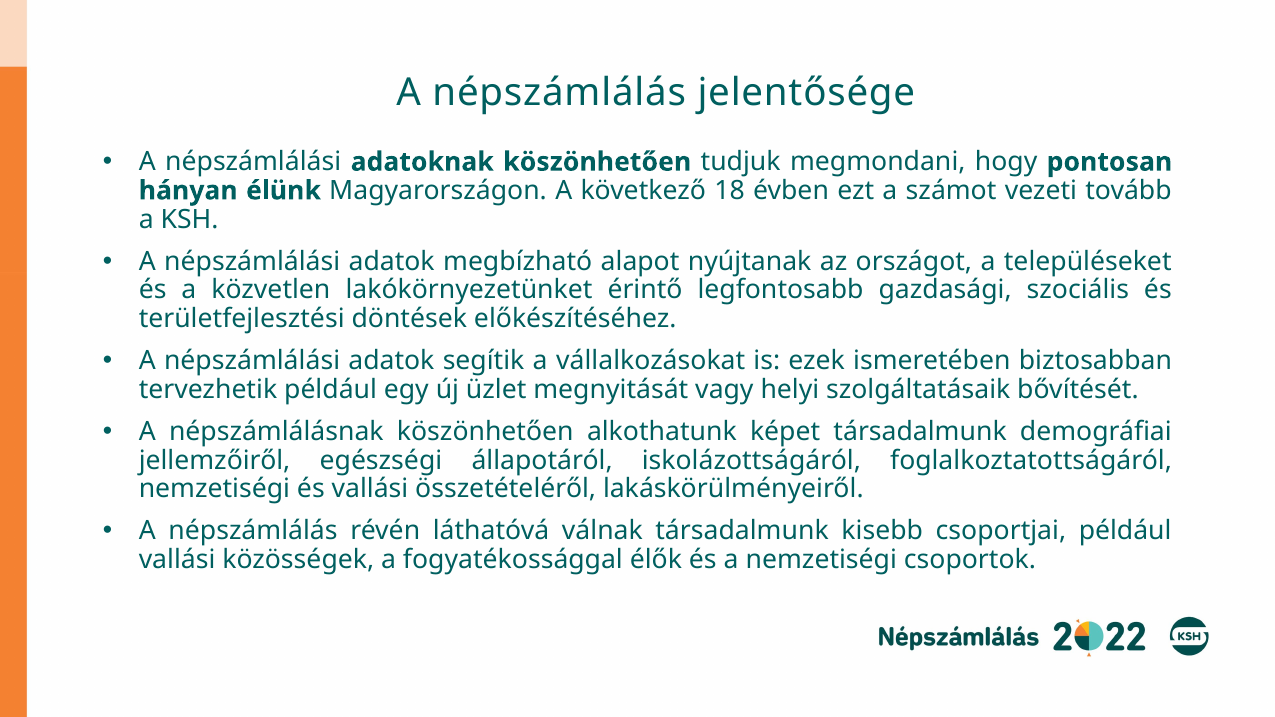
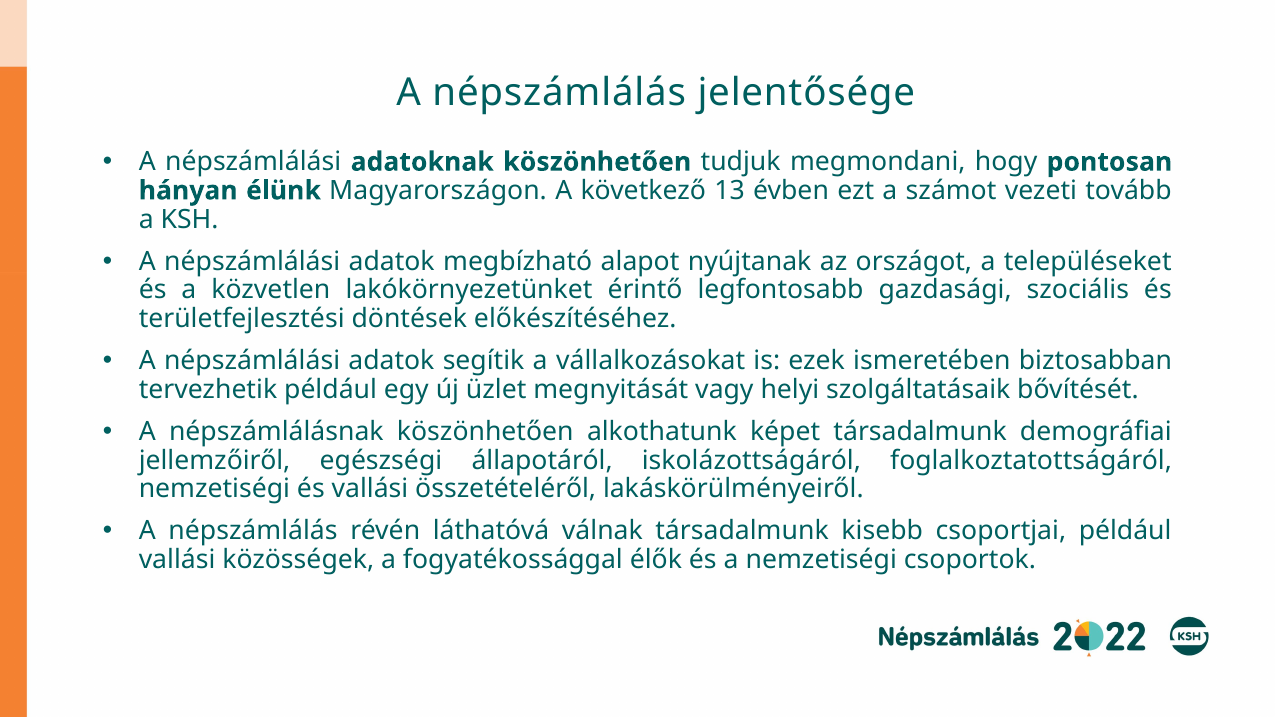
18: 18 -> 13
